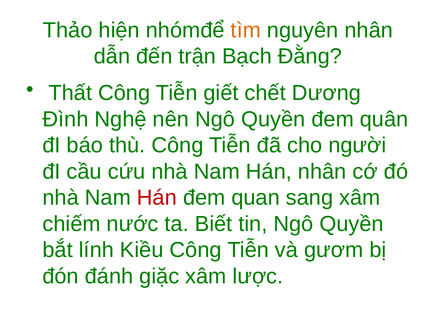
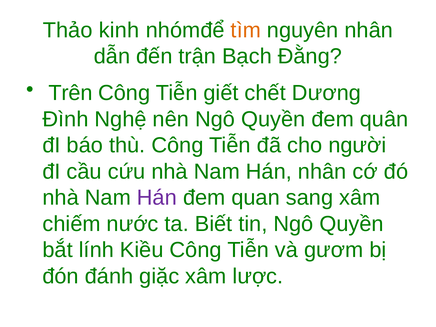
hiện: hiện -> kinh
Thất: Thất -> Trên
Hán at (157, 198) colour: red -> purple
